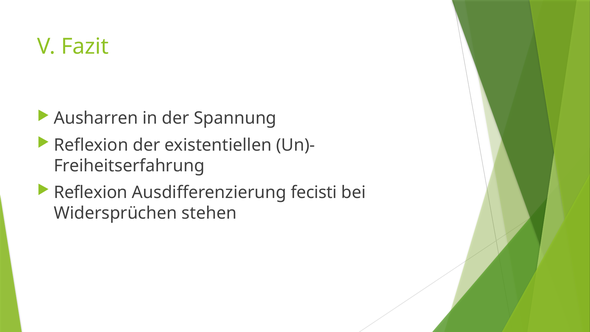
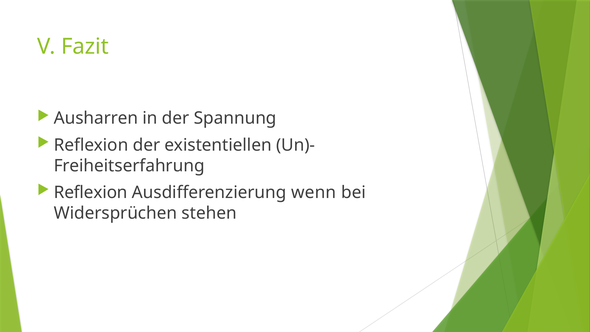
fecisti: fecisti -> wenn
